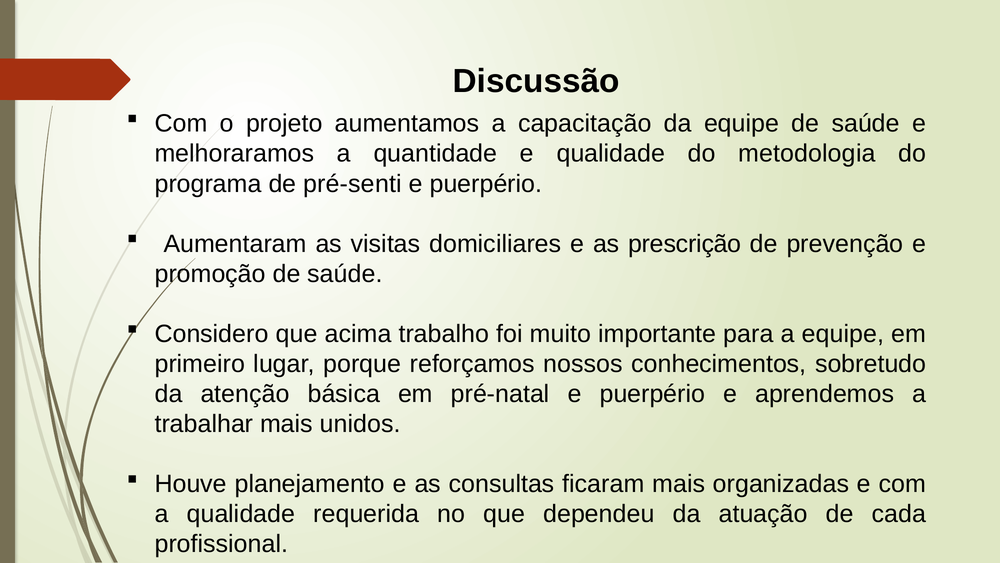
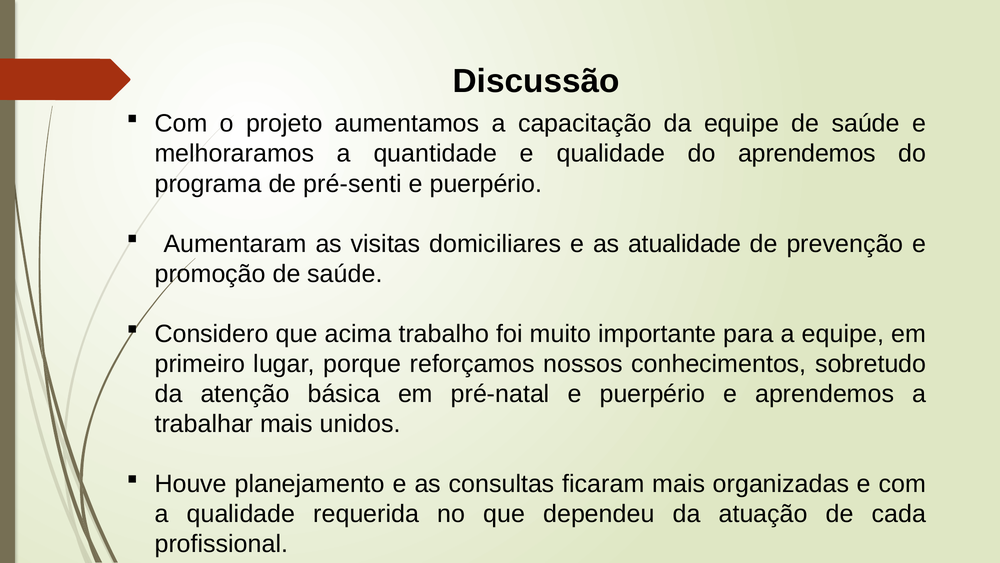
do metodologia: metodologia -> aprendemos
prescrição: prescrição -> atualidade
